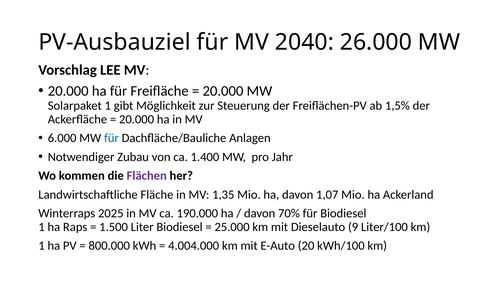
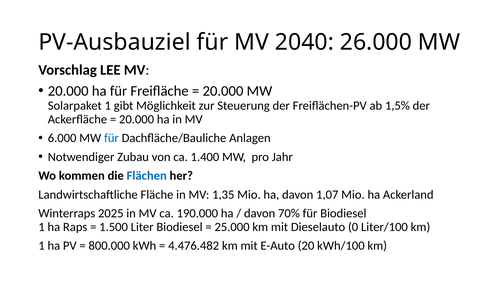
Flächen colour: purple -> blue
9: 9 -> 0
4.004.000: 4.004.000 -> 4.476.482
